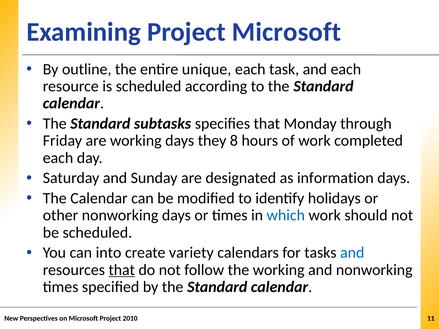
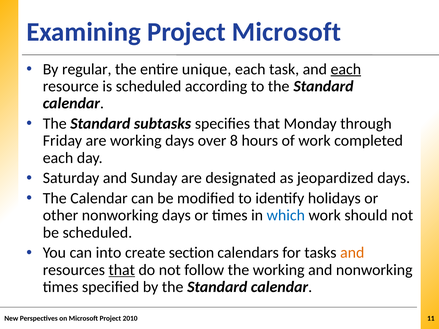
outline: outline -> regular
each at (346, 69) underline: none -> present
they: they -> over
information: information -> jeopardized
variety: variety -> section
and at (352, 253) colour: blue -> orange
